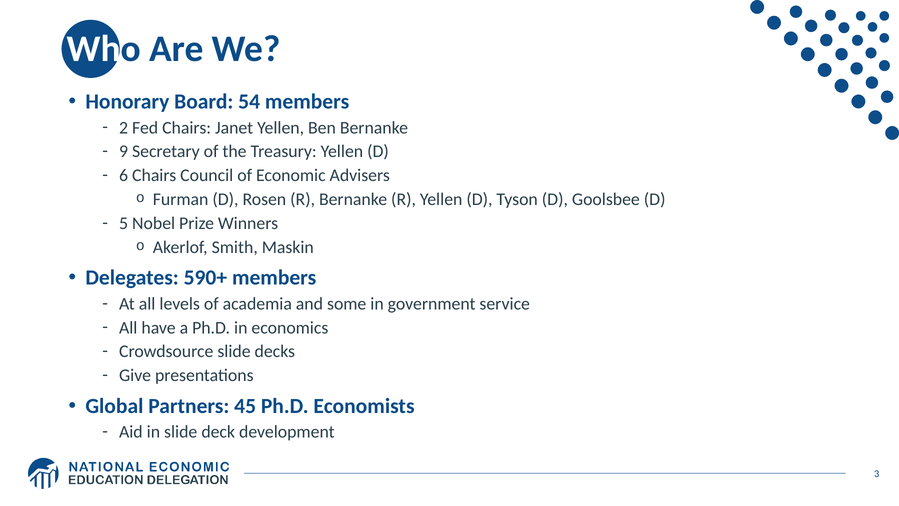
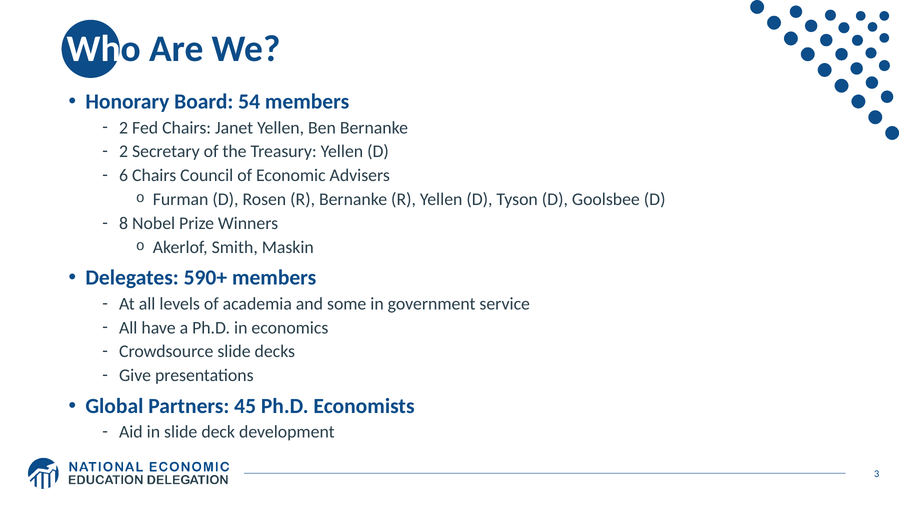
9 at (124, 151): 9 -> 2
5: 5 -> 8
